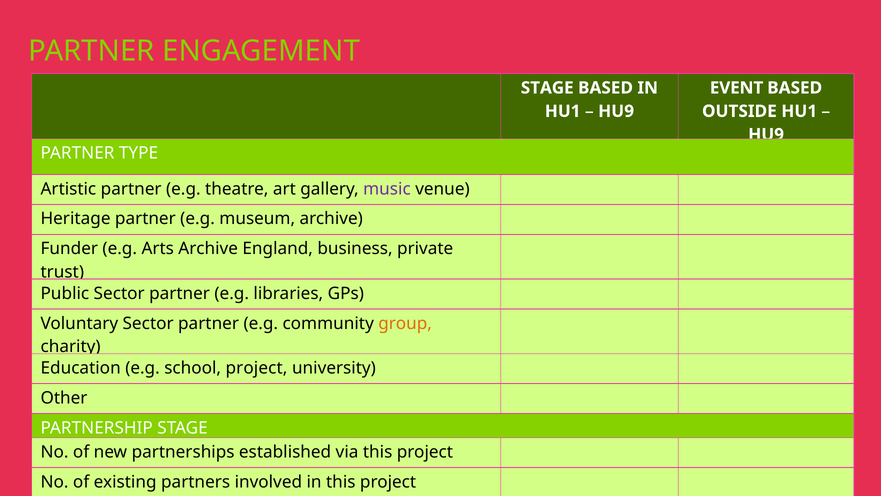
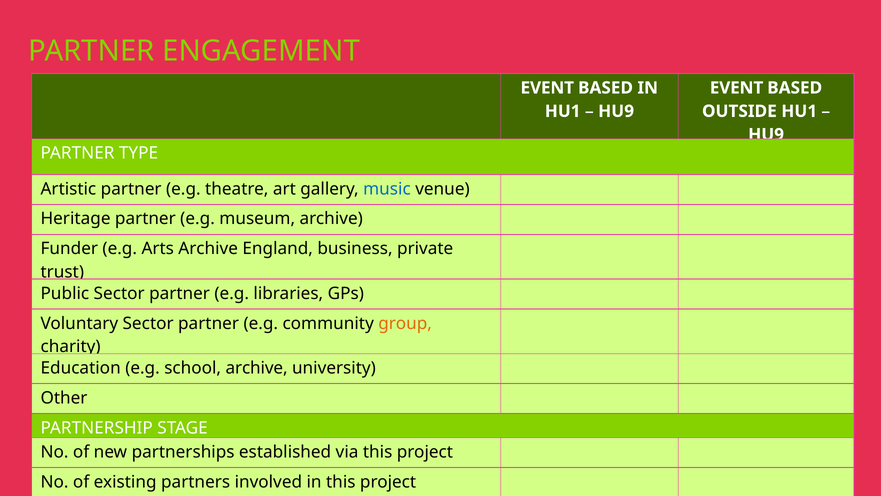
STAGE at (547, 88): STAGE -> EVENT
music colour: purple -> blue
school project: project -> archive
